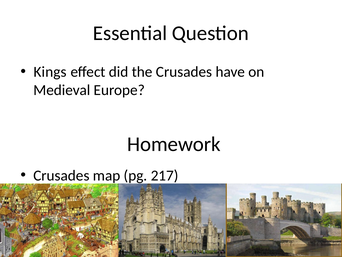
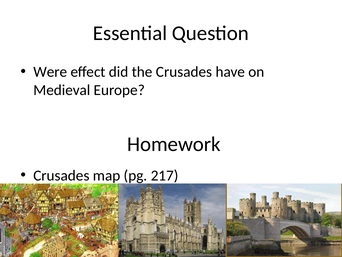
Kings: Kings -> Were
